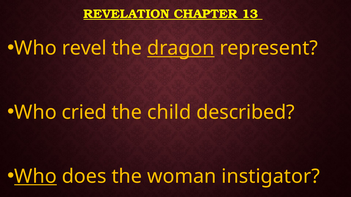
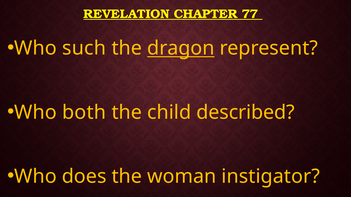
13: 13 -> 77
revel: revel -> such
cried: cried -> both
Who at (35, 177) underline: present -> none
